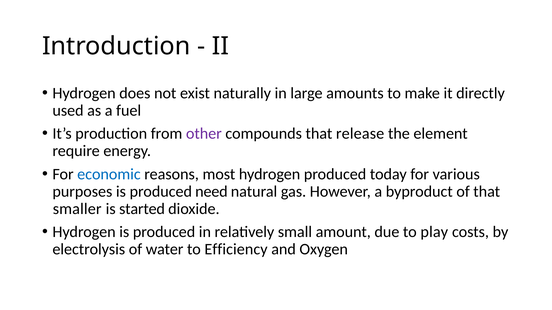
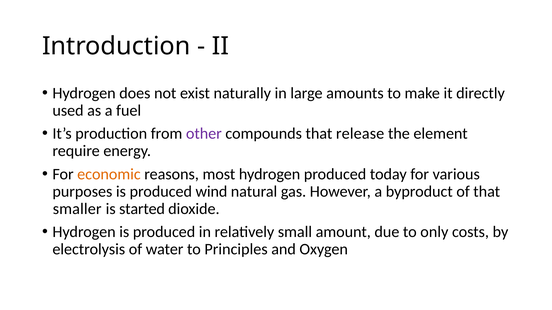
economic colour: blue -> orange
need: need -> wind
play: play -> only
Efficiency: Efficiency -> Principles
